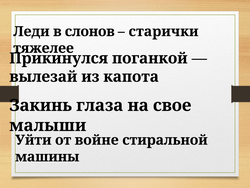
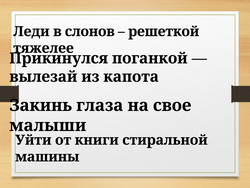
старички: старички -> решеткой
войне: войне -> книги
